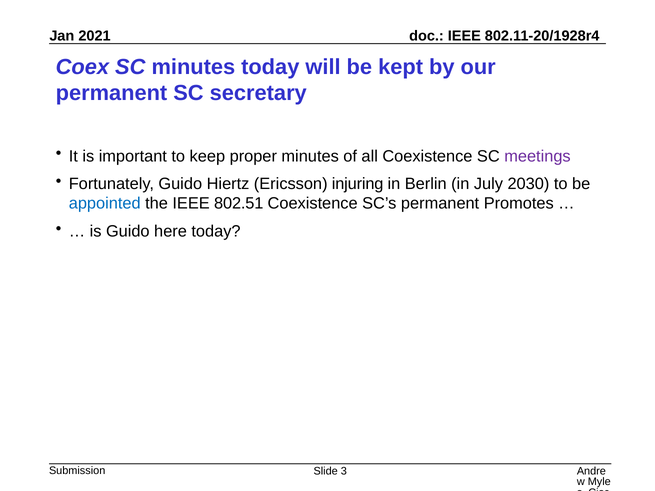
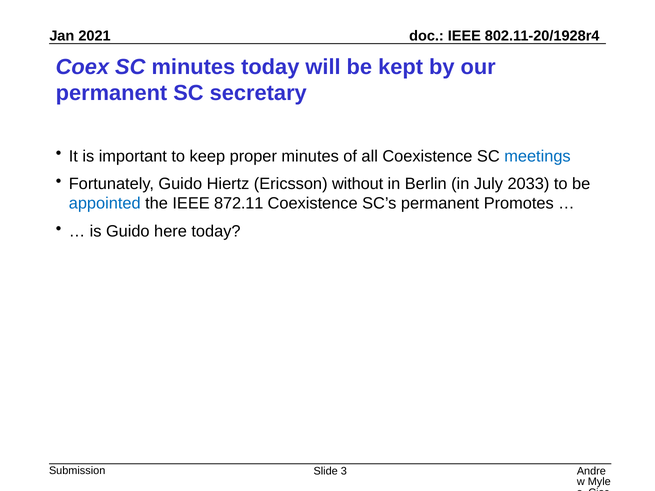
meetings colour: purple -> blue
injuring: injuring -> without
2030: 2030 -> 2033
802.51: 802.51 -> 872.11
